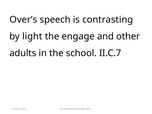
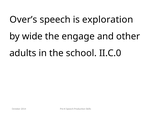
contrasting: contrasting -> exploration
light: light -> wide
II.C.7: II.C.7 -> II.C.0
